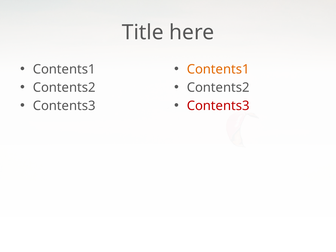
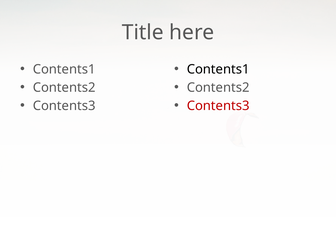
Contents1 at (218, 69) colour: orange -> black
